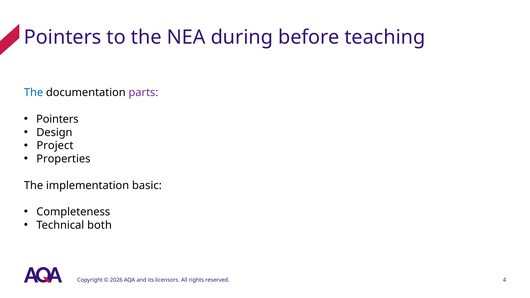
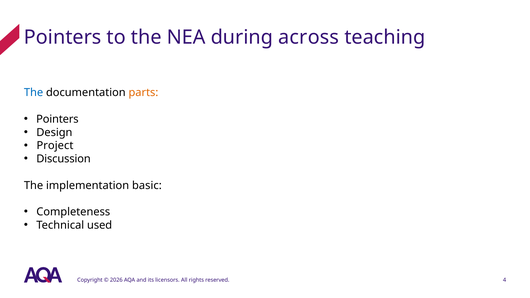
before: before -> across
parts colour: purple -> orange
Properties: Properties -> Discussion
both: both -> used
